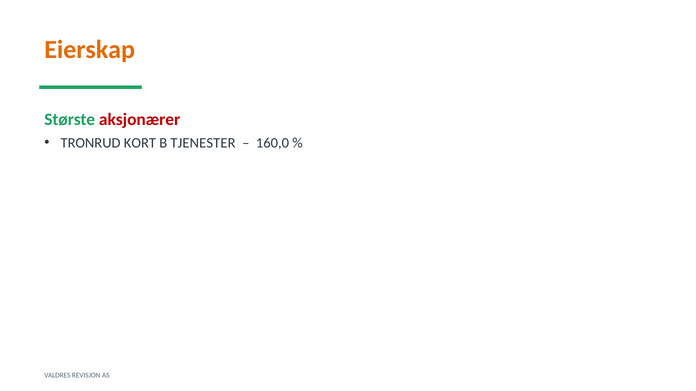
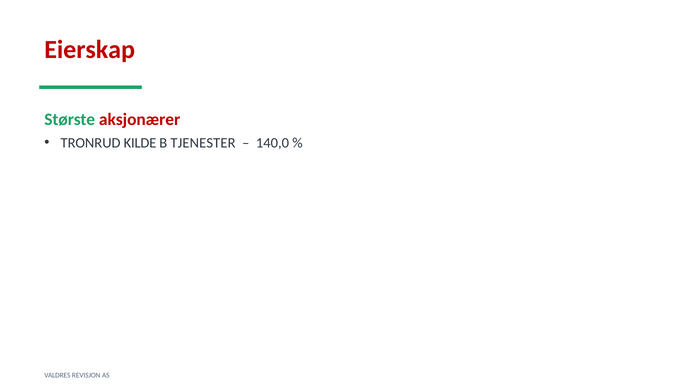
Eierskap colour: orange -> red
KORT: KORT -> KILDE
160,0: 160,0 -> 140,0
